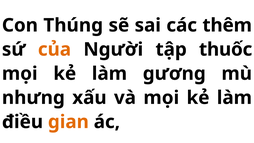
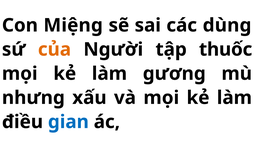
Thúng: Thúng -> Miệng
thêm: thêm -> dùng
gian colour: orange -> blue
